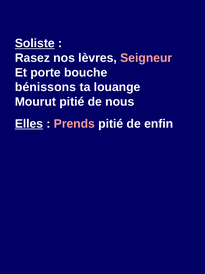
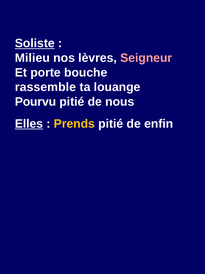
Rasez: Rasez -> Milieu
bénissons: bénissons -> rassemble
Mourut: Mourut -> Pourvu
Prends colour: pink -> yellow
